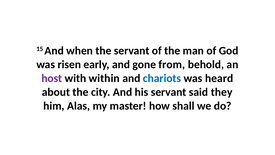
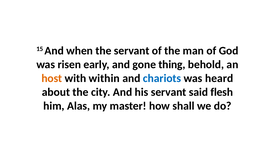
from: from -> thing
host colour: purple -> orange
they: they -> flesh
